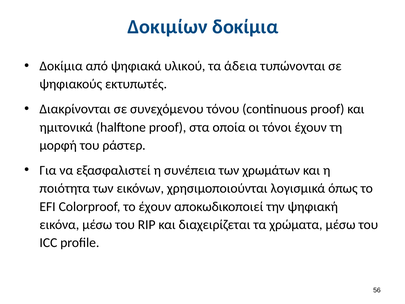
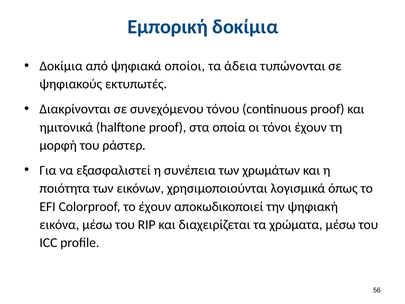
Δοκιμίων: Δοκιμίων -> Εμπορική
υλικού: υλικού -> οποίοι
